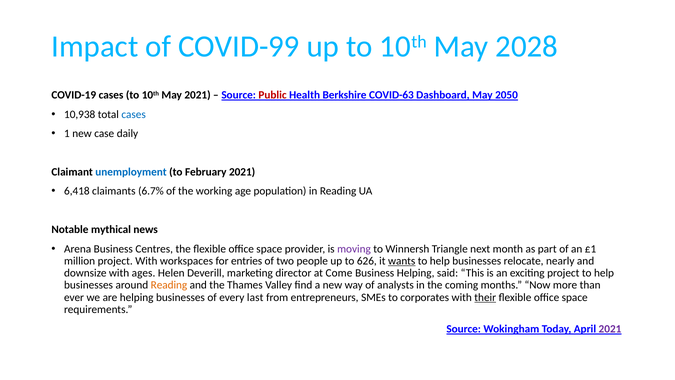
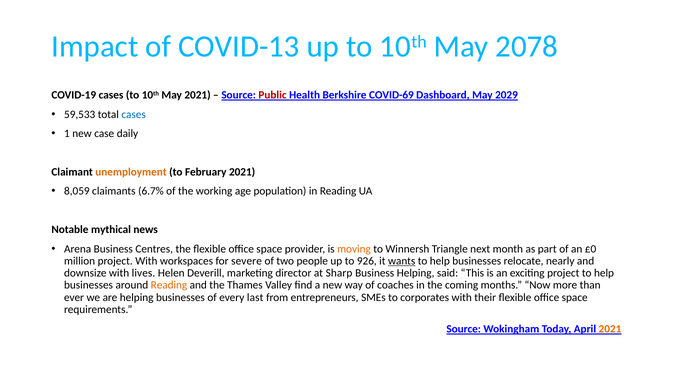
COVID-99: COVID-99 -> COVID-13
2028: 2028 -> 2078
COVID-63: COVID-63 -> COVID-69
2050: 2050 -> 2029
10,938: 10,938 -> 59,533
unemployment colour: blue -> orange
6,418: 6,418 -> 8,059
moving colour: purple -> orange
£1: £1 -> £0
entries: entries -> severe
626: 626 -> 926
ages: ages -> lives
Come: Come -> Sharp
analysts: analysts -> coaches
their underline: present -> none
2021 at (610, 329) colour: purple -> orange
